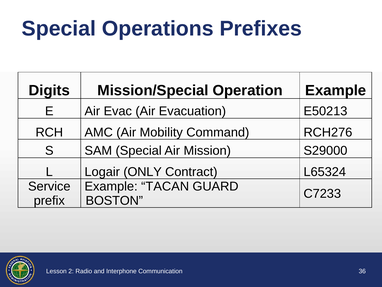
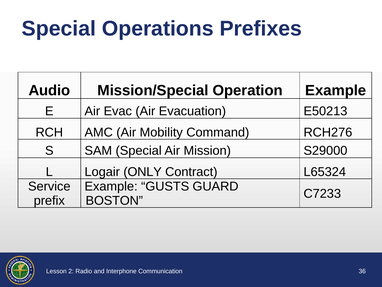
Digits: Digits -> Audio
TACAN: TACAN -> GUSTS
